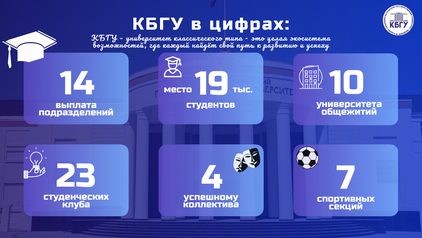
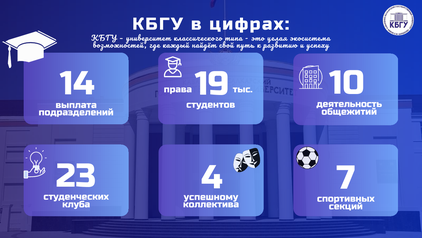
место: место -> права
университета: университета -> деятельность
